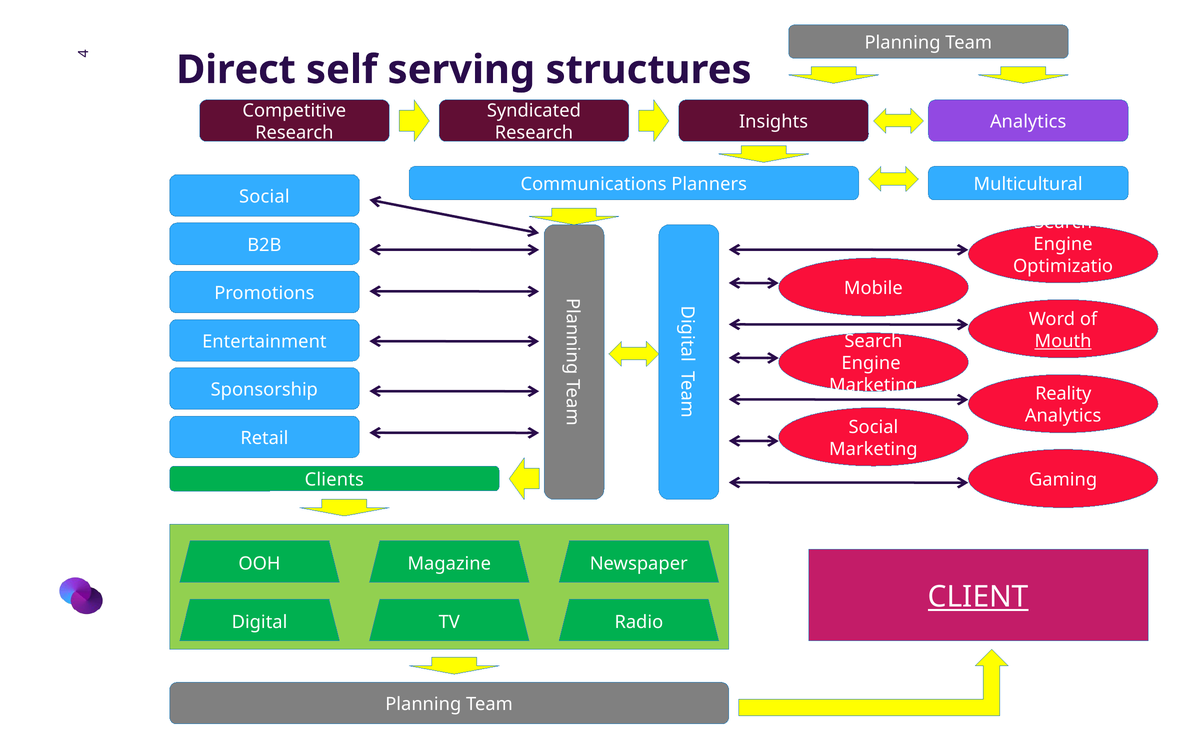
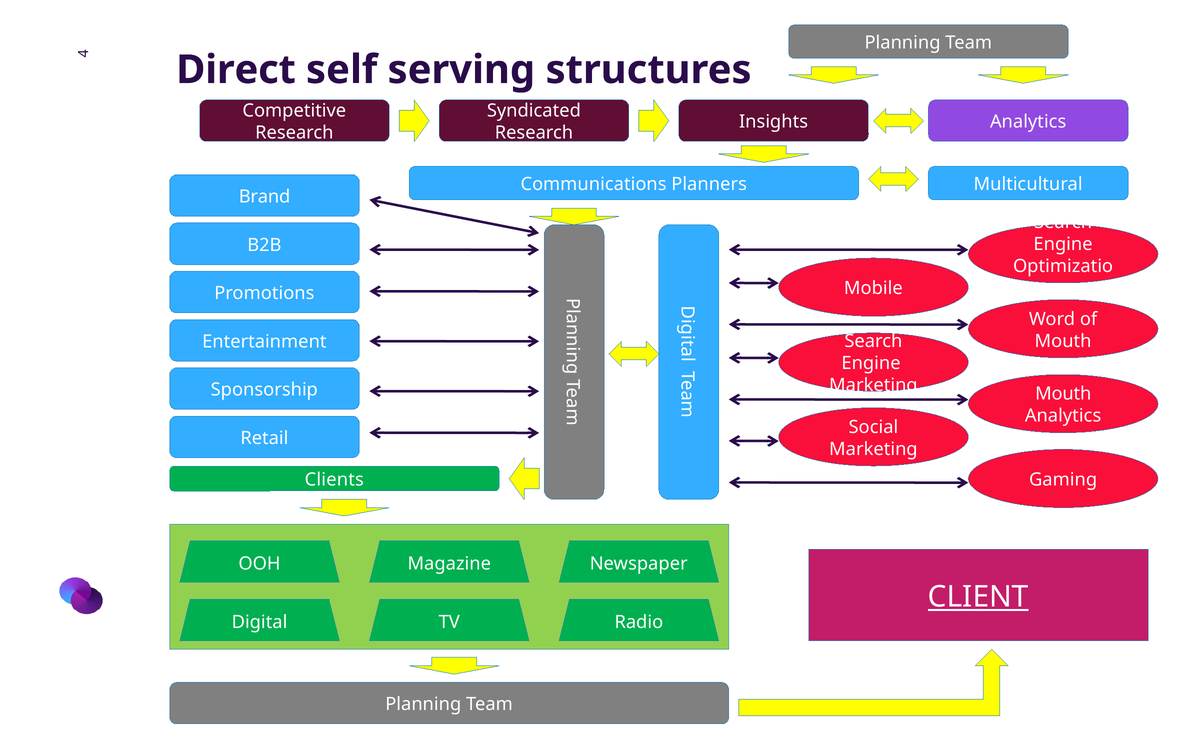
Social at (264, 197): Social -> Brand
Mouth at (1063, 341) underline: present -> none
Reality at (1063, 394): Reality -> Mouth
